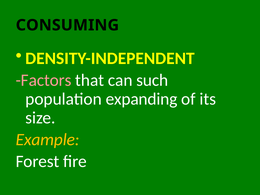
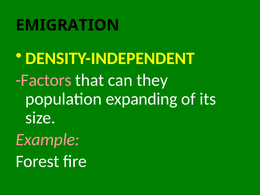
CONSUMING: CONSUMING -> EMIGRATION
such: such -> they
Example colour: yellow -> pink
